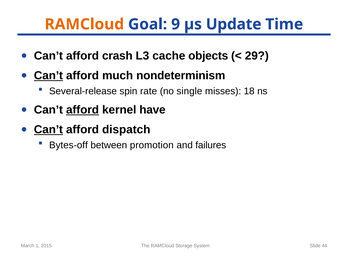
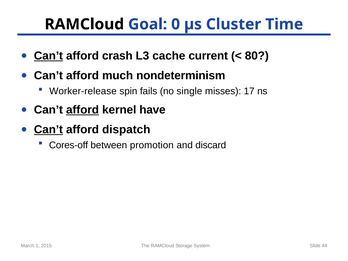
RAMCloud at (84, 24) colour: orange -> black
9: 9 -> 0
Update: Update -> Cluster
Can’t at (48, 56) underline: none -> present
objects: objects -> current
29: 29 -> 80
Can’t at (48, 76) underline: present -> none
Several-release: Several-release -> Worker-release
rate: rate -> fails
18: 18 -> 17
Bytes-off: Bytes-off -> Cores-off
failures: failures -> discard
